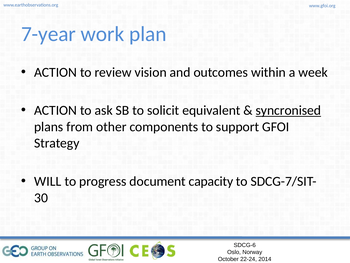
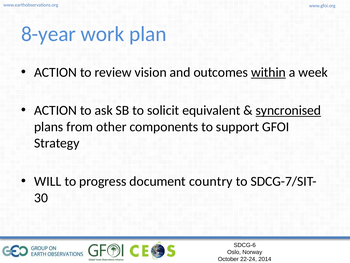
7-year: 7-year -> 8-year
within underline: none -> present
capacity: capacity -> country
